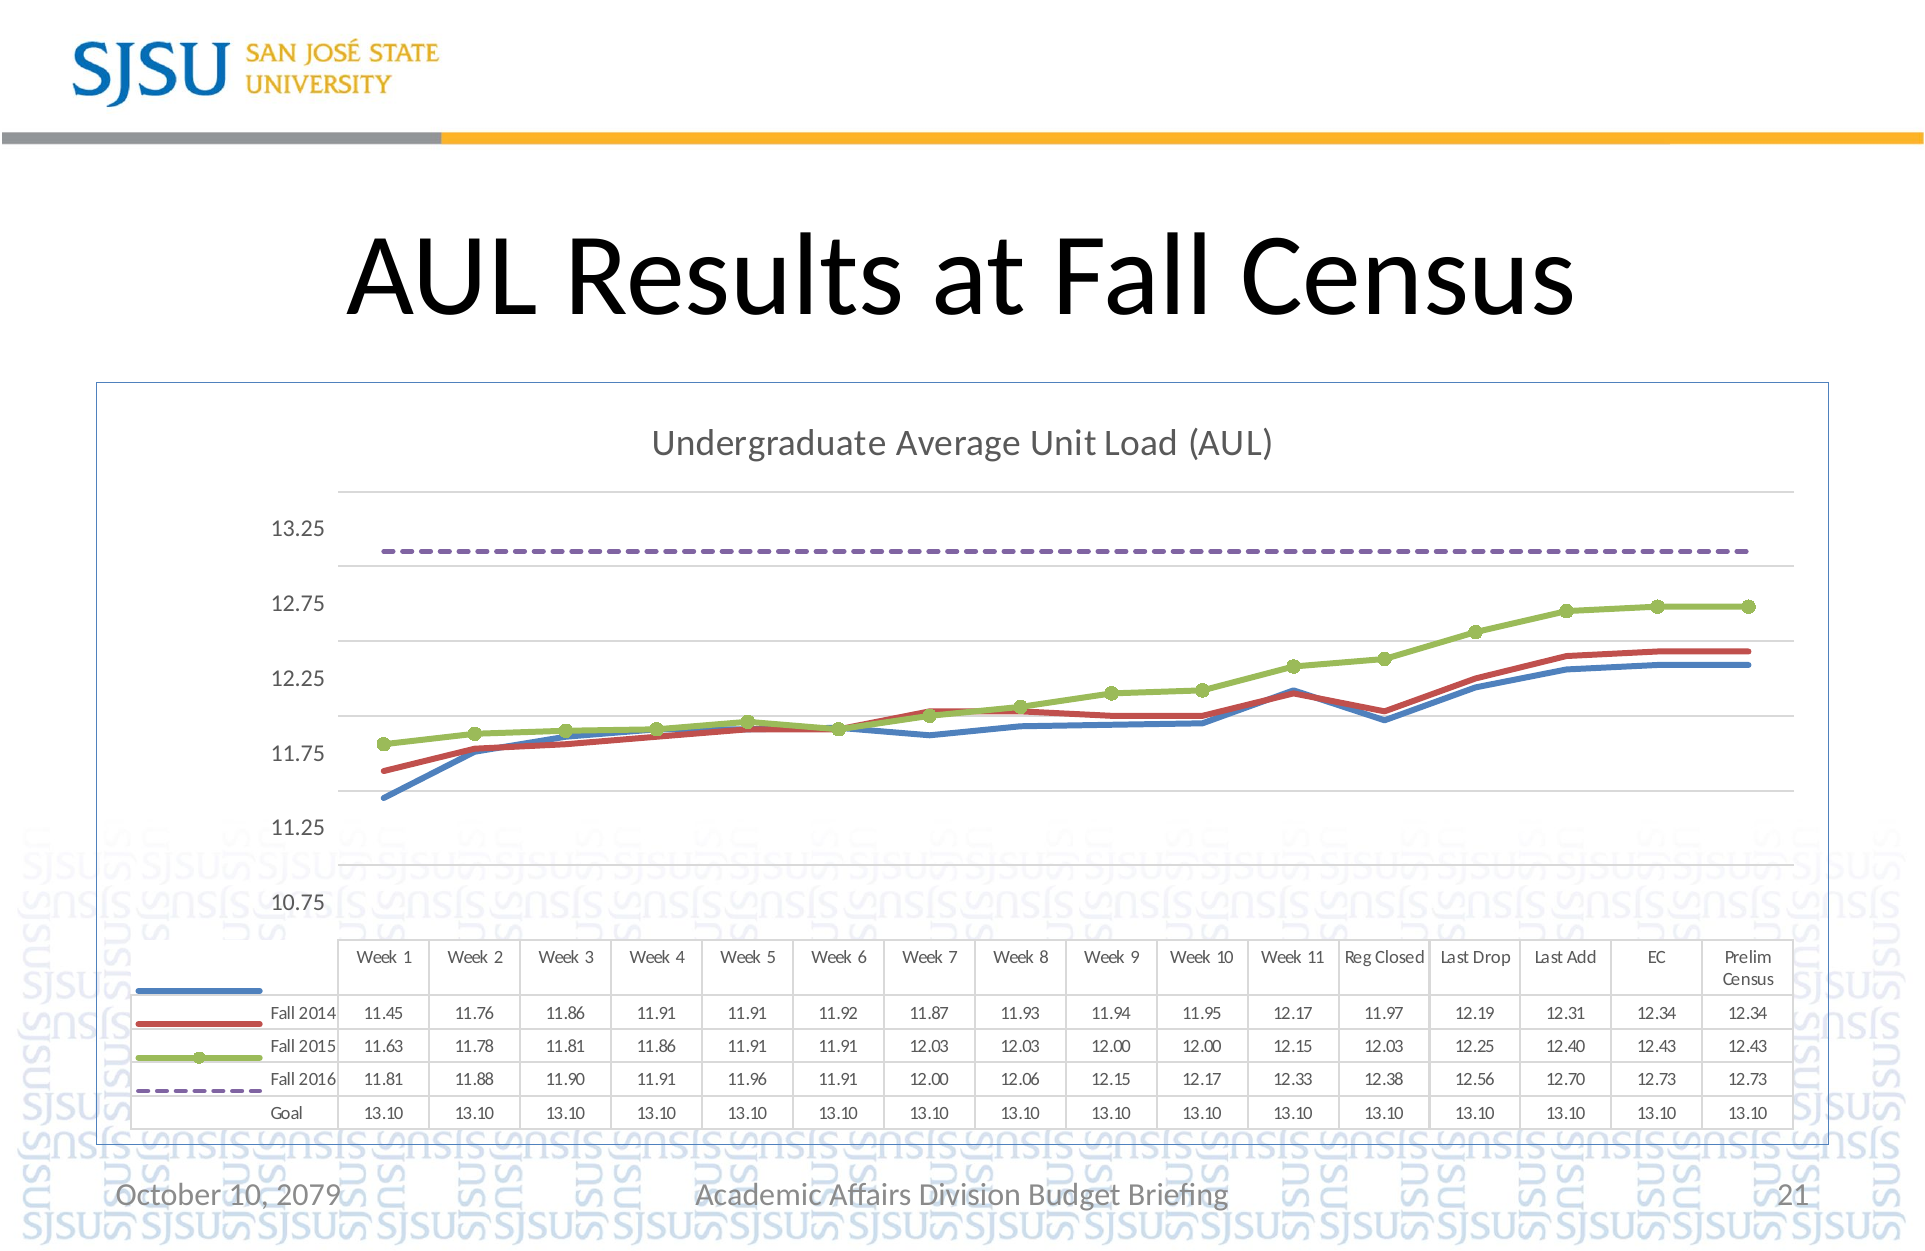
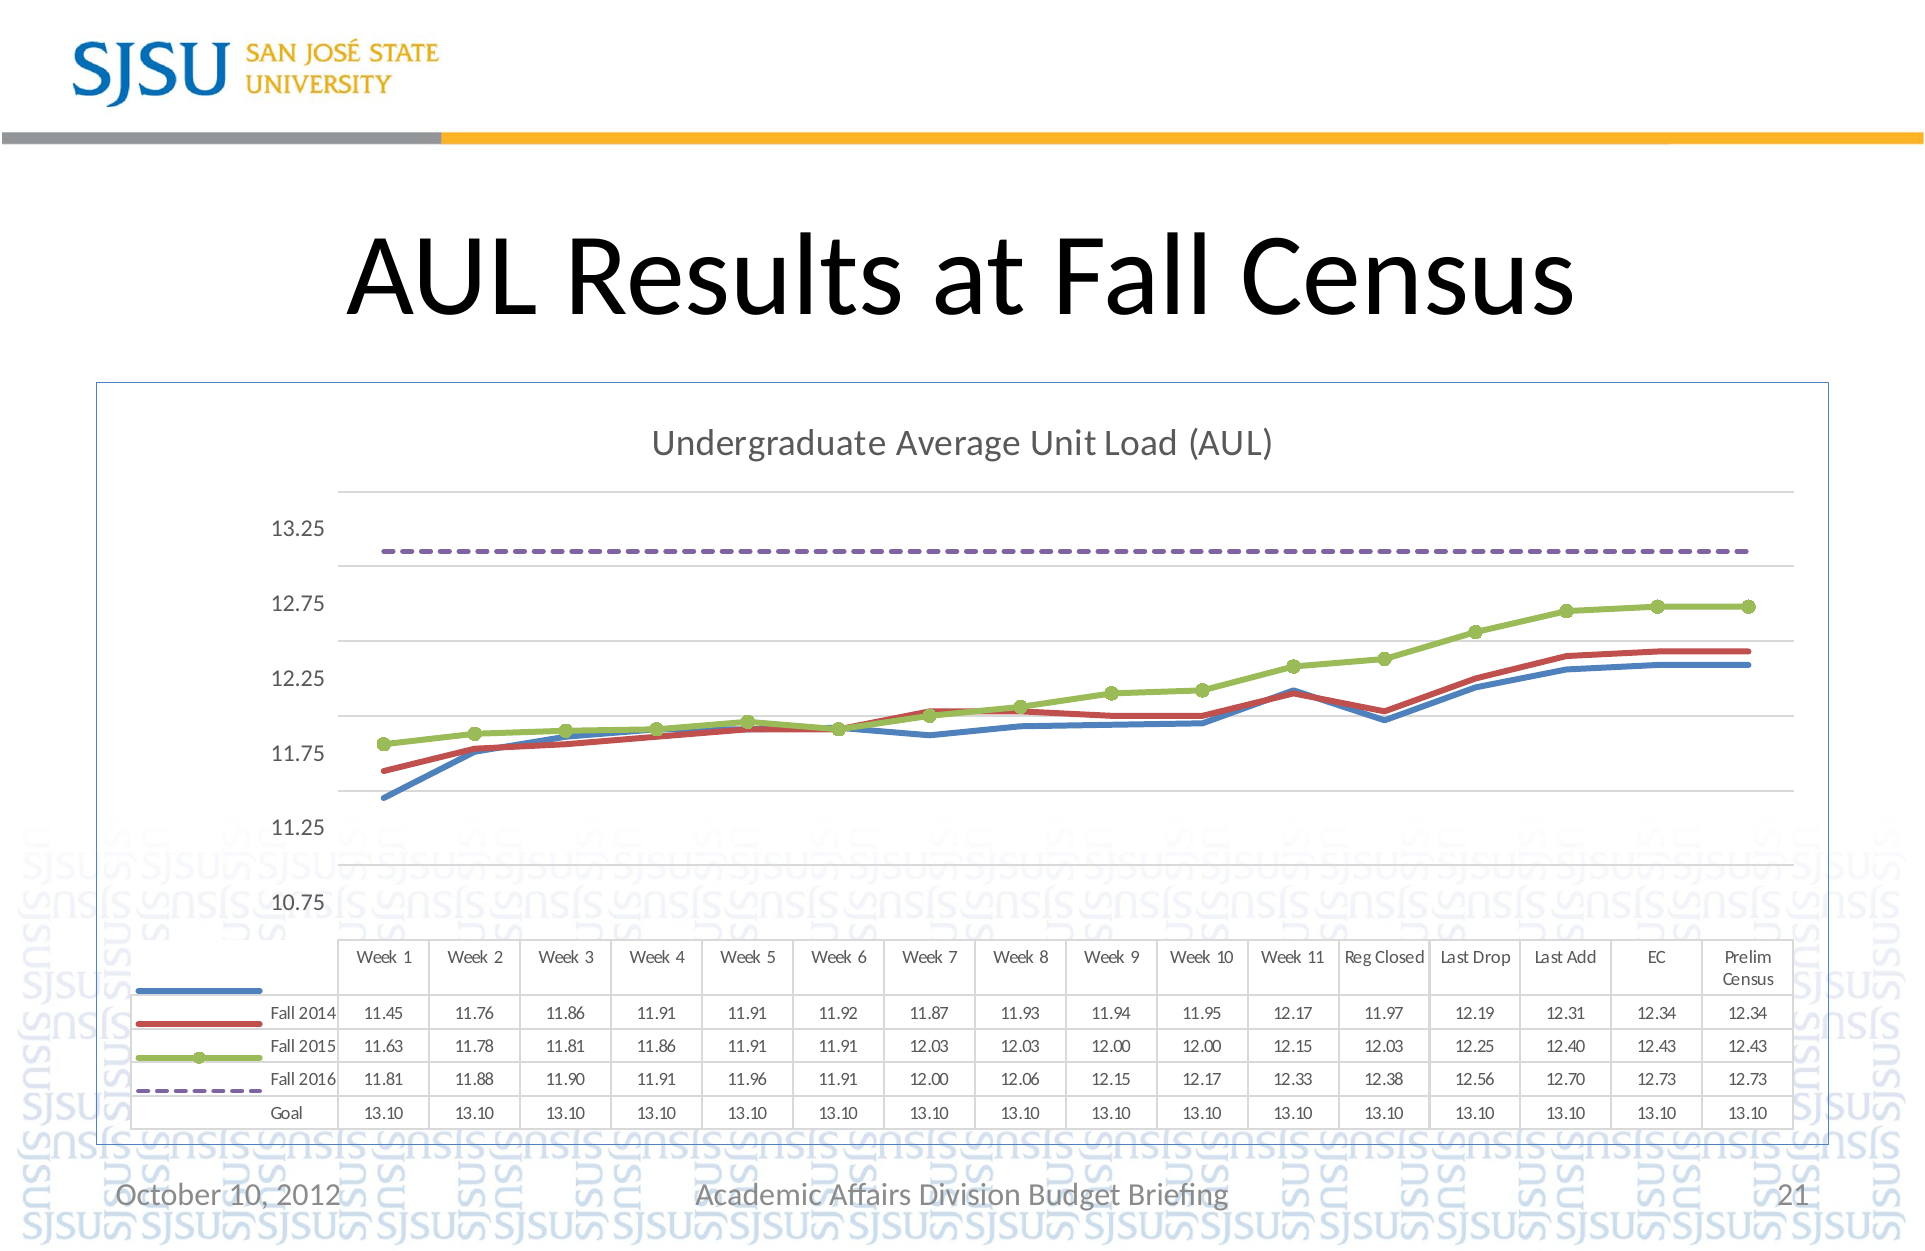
2079: 2079 -> 2012
